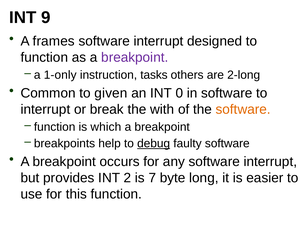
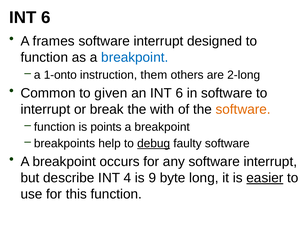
9 at (46, 18): 9 -> 6
breakpoint at (135, 57) colour: purple -> blue
1-only: 1-only -> 1-onto
tasks: tasks -> them
an INT 0: 0 -> 6
which: which -> points
provides: provides -> describe
2: 2 -> 4
7: 7 -> 9
easier underline: none -> present
